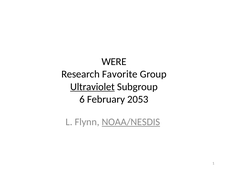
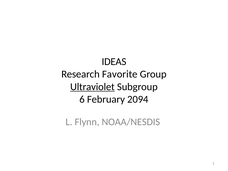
WERE: WERE -> IDEAS
2053: 2053 -> 2094
NOAA/NESDIS underline: present -> none
